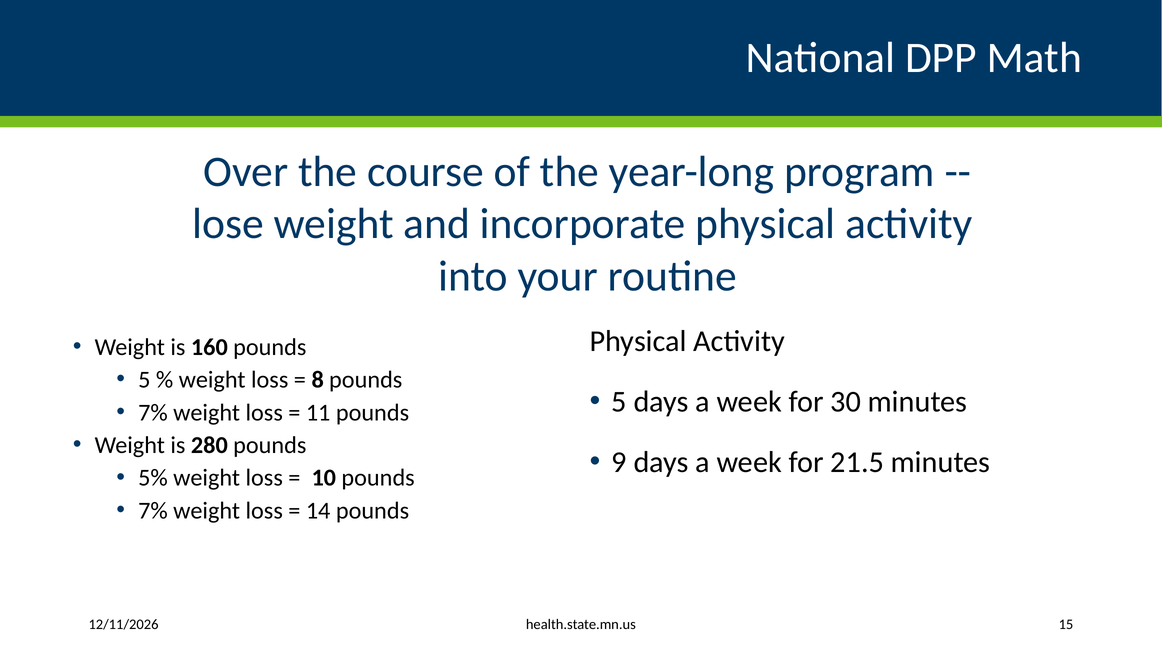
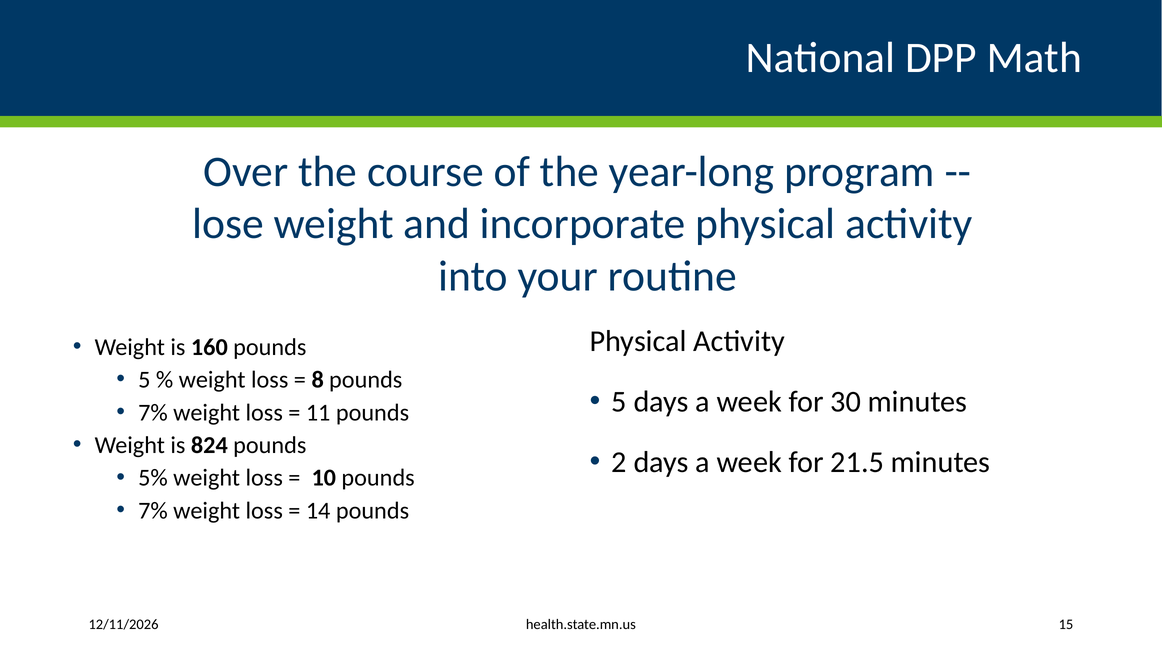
280: 280 -> 824
9: 9 -> 2
